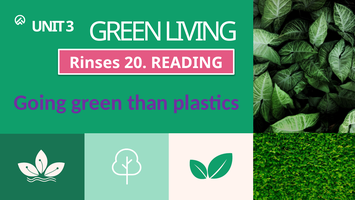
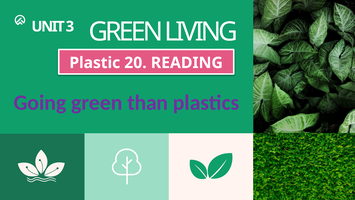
Rinses: Rinses -> Plastic
